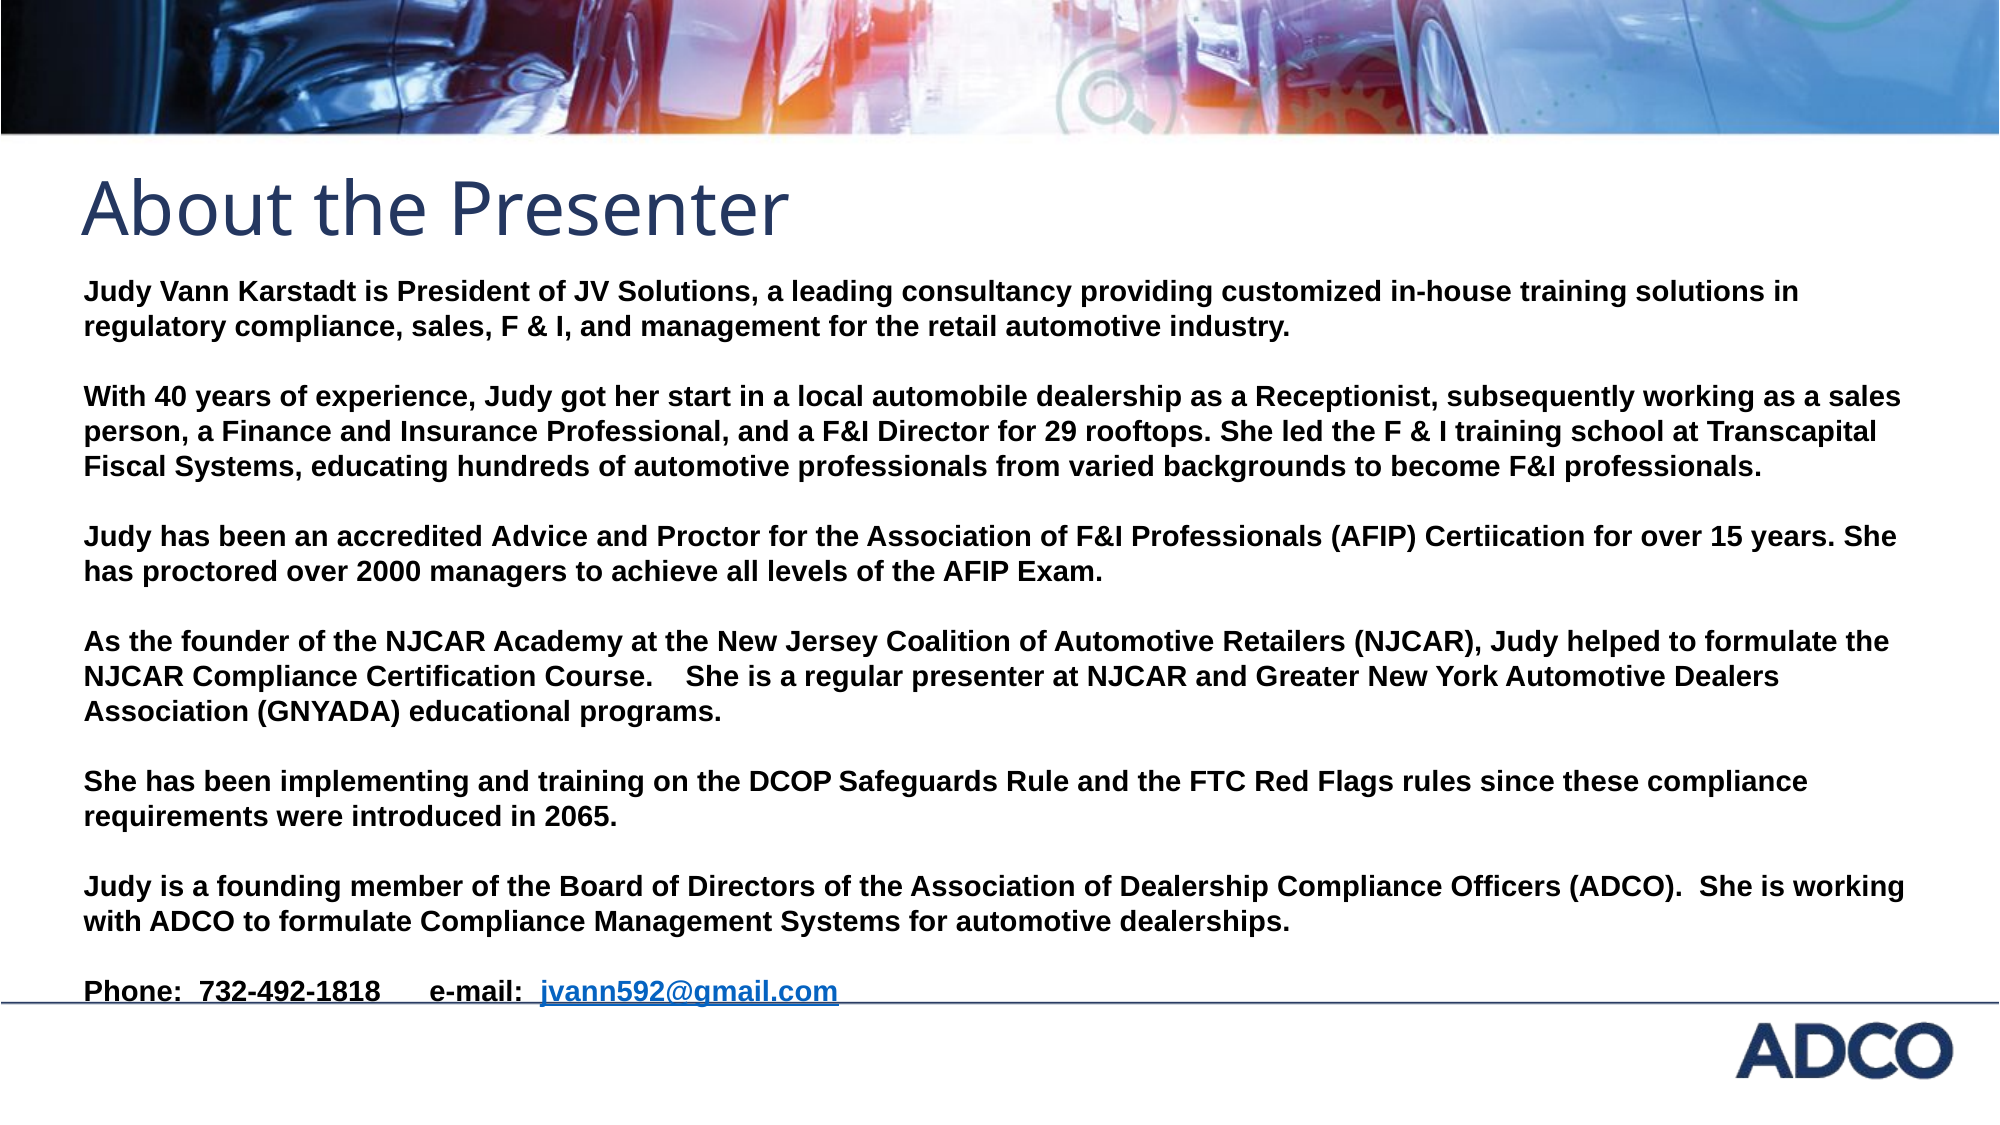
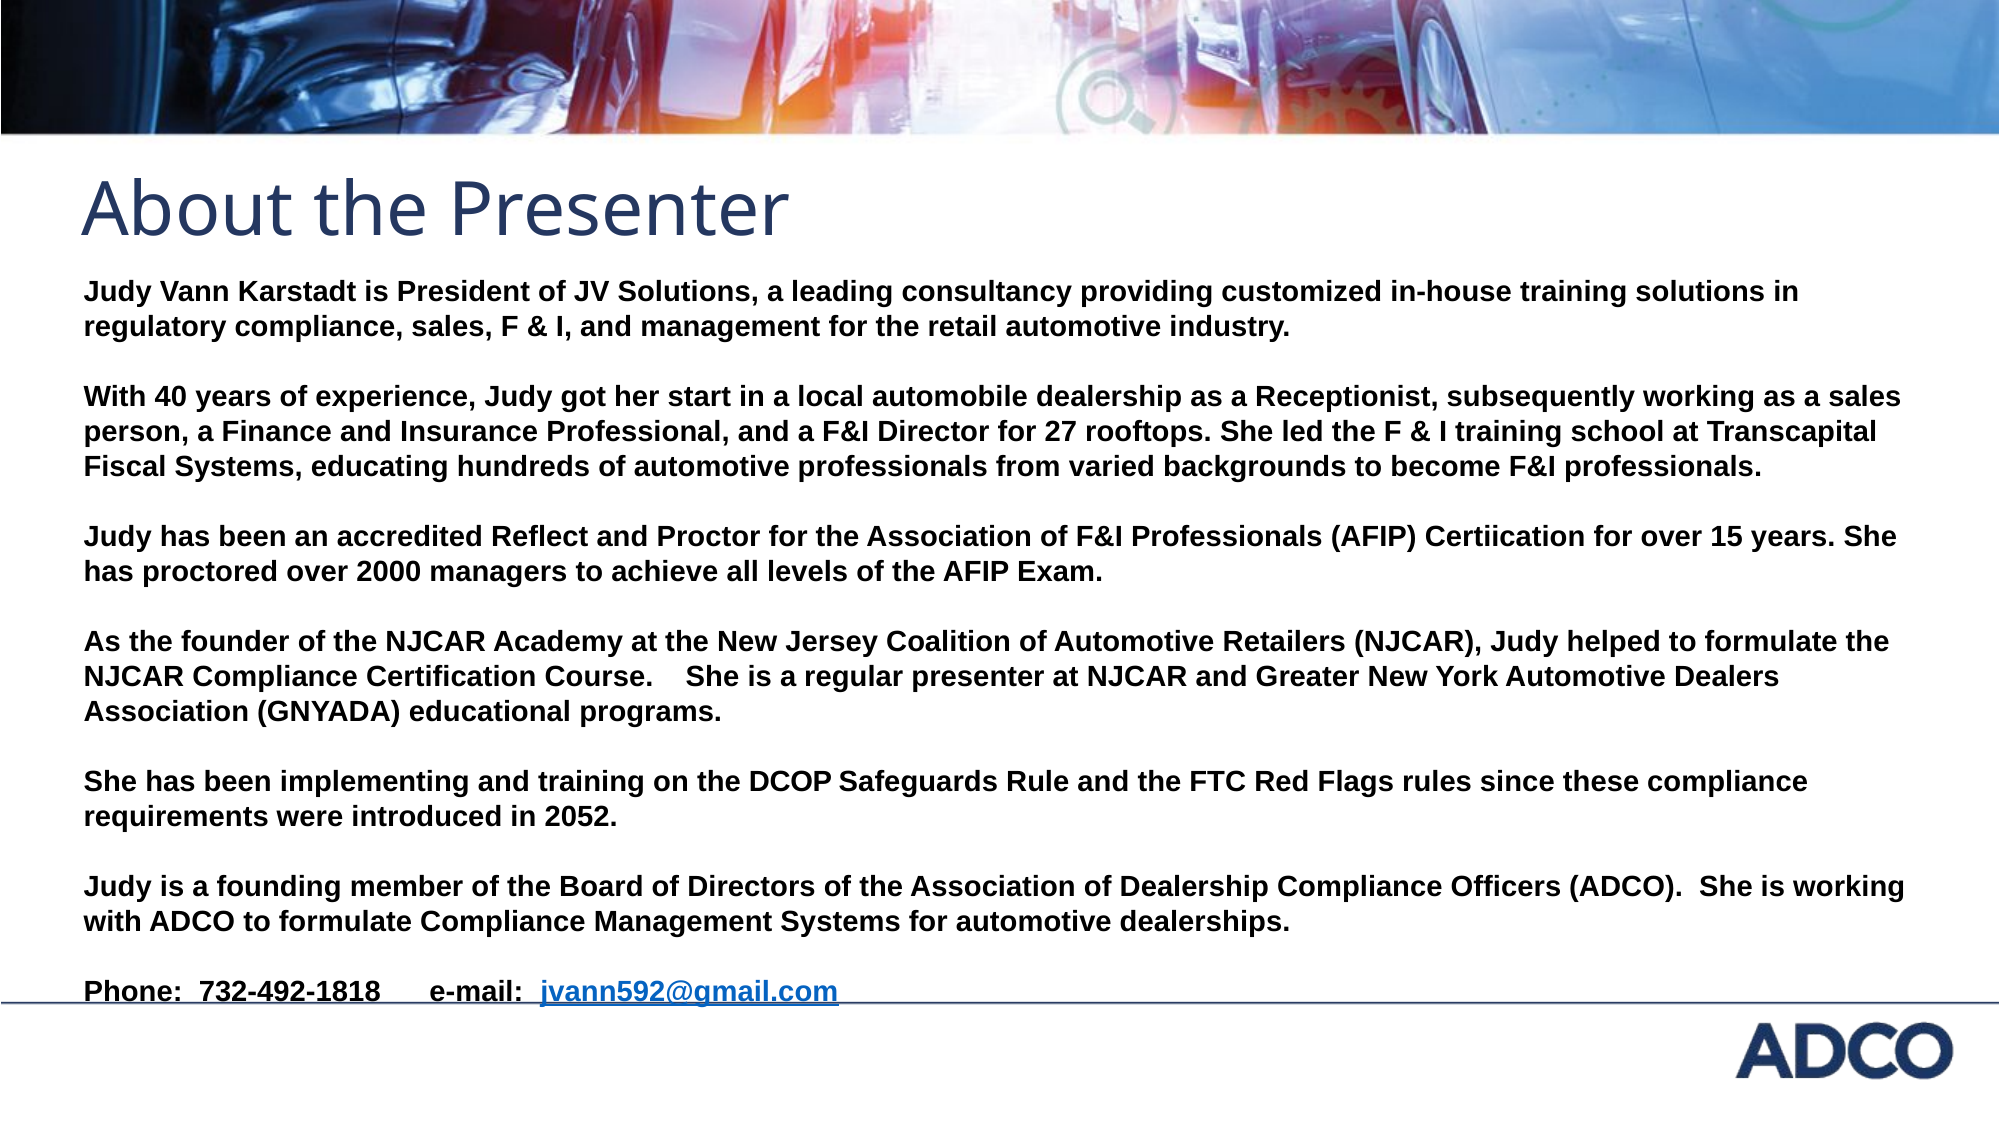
29: 29 -> 27
Advice: Advice -> Reflect
2065: 2065 -> 2052
